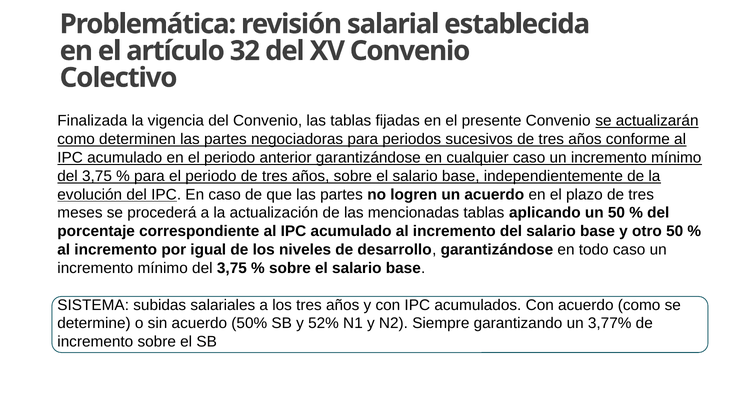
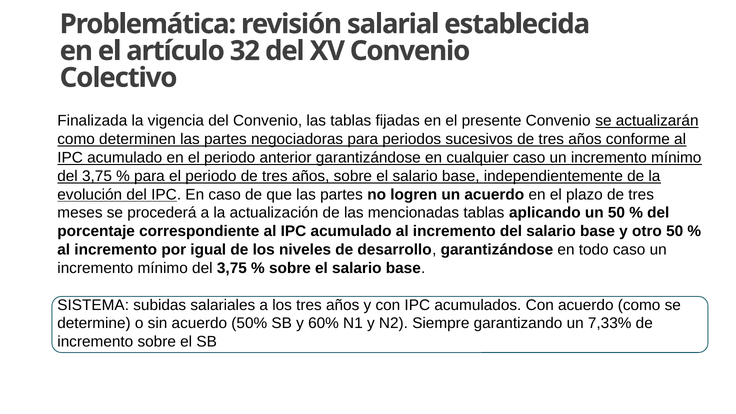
52%: 52% -> 60%
3,77%: 3,77% -> 7,33%
